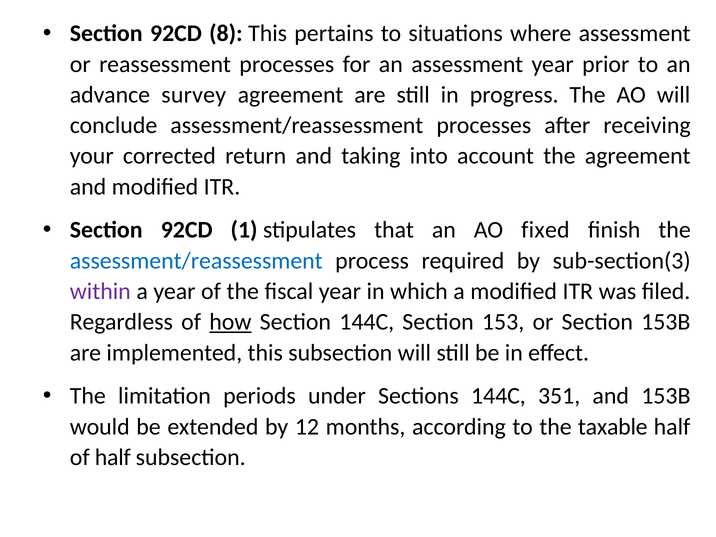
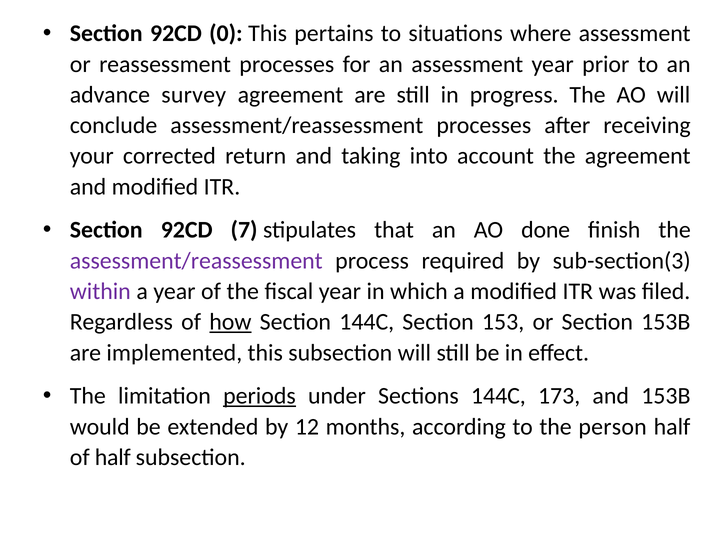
8: 8 -> 0
1: 1 -> 7
fixed: fixed -> done
assessment/reassessment at (196, 261) colour: blue -> purple
periods underline: none -> present
351: 351 -> 173
taxable: taxable -> person
